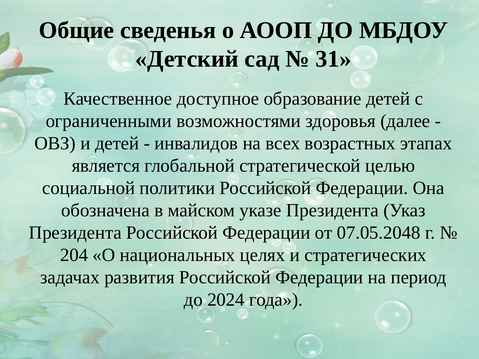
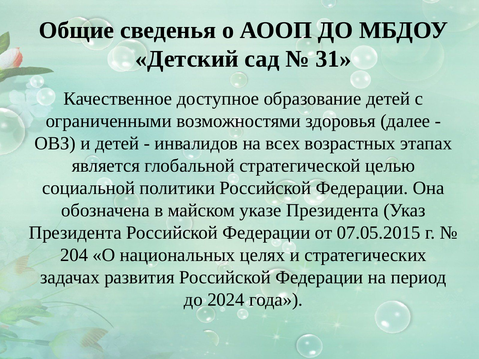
07.05.2048: 07.05.2048 -> 07.05.2015
